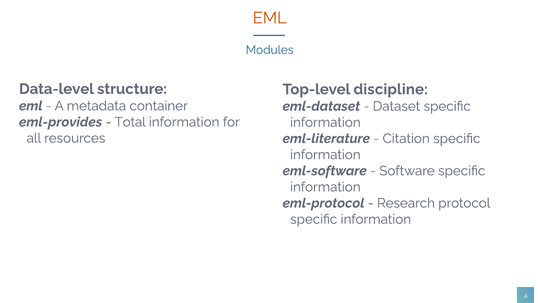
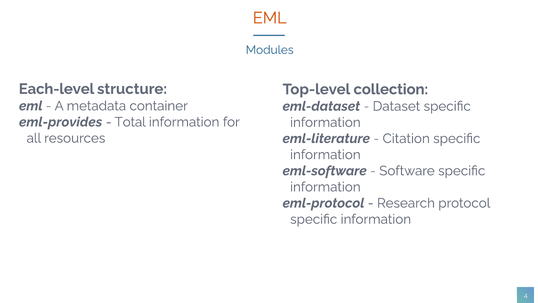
Data-level: Data-level -> Each-level
discipline: discipline -> collection
